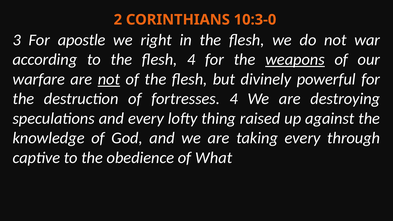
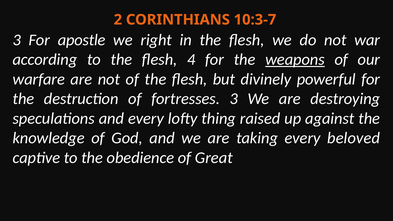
10:3-0: 10:3-0 -> 10:3-7
not at (109, 79) underline: present -> none
fortresses 4: 4 -> 3
through: through -> beloved
What: What -> Great
